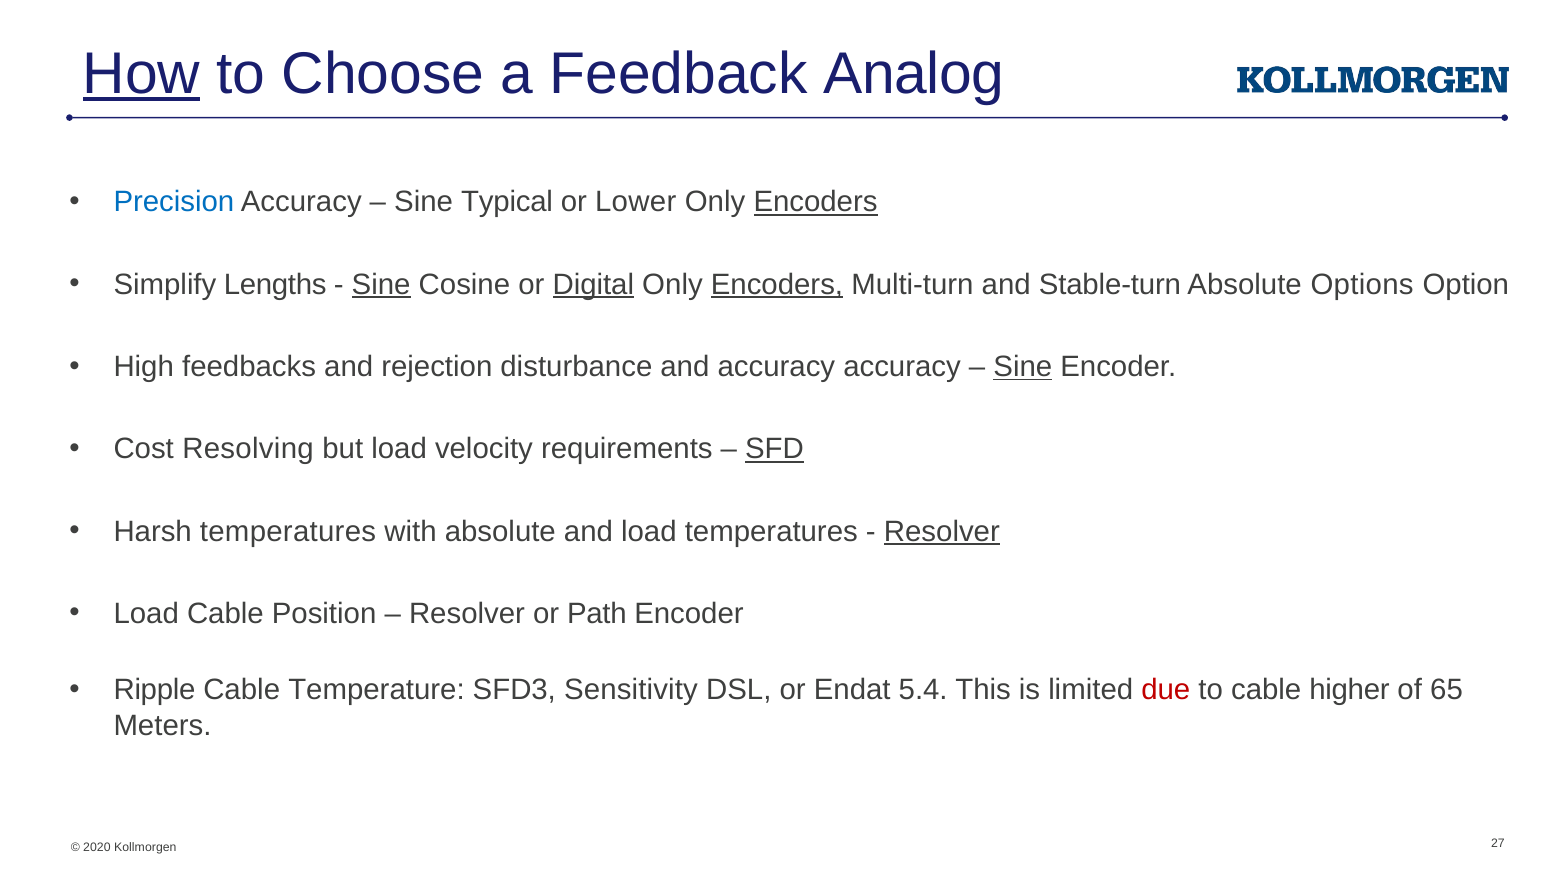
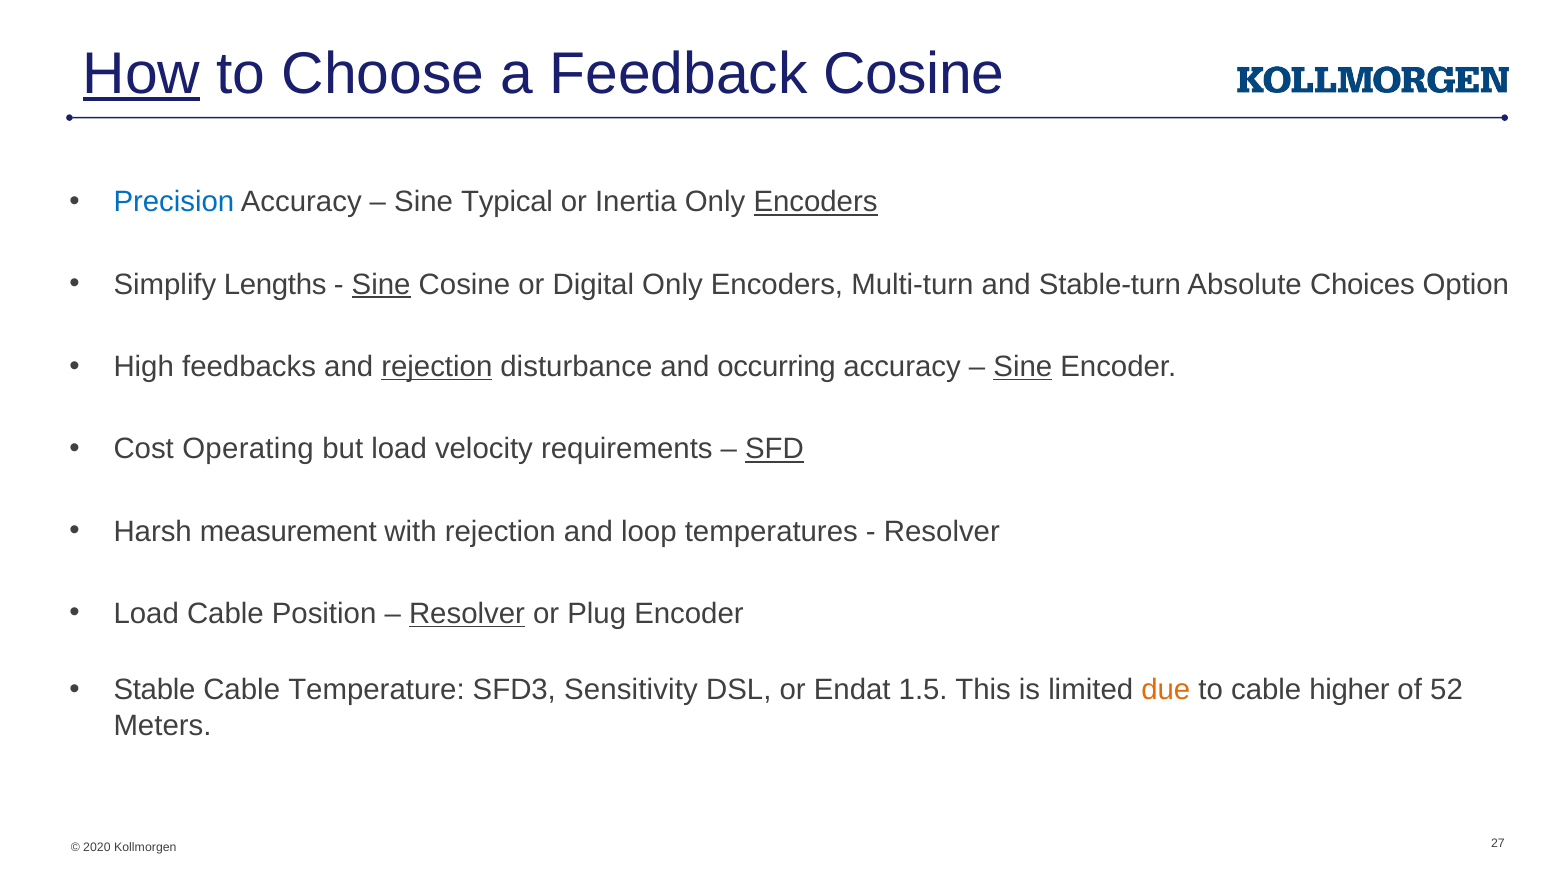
Feedback Analog: Analog -> Cosine
Lower: Lower -> Inertia
Digital underline: present -> none
Encoders at (777, 285) underline: present -> none
Options: Options -> Choices
rejection at (437, 367) underline: none -> present
and accuracy: accuracy -> occurring
Resolving: Resolving -> Operating
Harsh temperatures: temperatures -> measurement
with absolute: absolute -> rejection
and load: load -> loop
Resolver at (942, 532) underline: present -> none
Resolver at (467, 614) underline: none -> present
Path: Path -> Plug
Ripple: Ripple -> Stable
5.4: 5.4 -> 1.5
due colour: red -> orange
65: 65 -> 52
